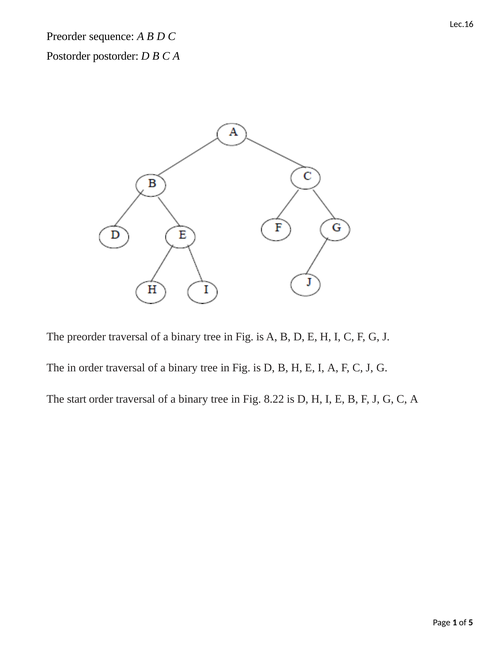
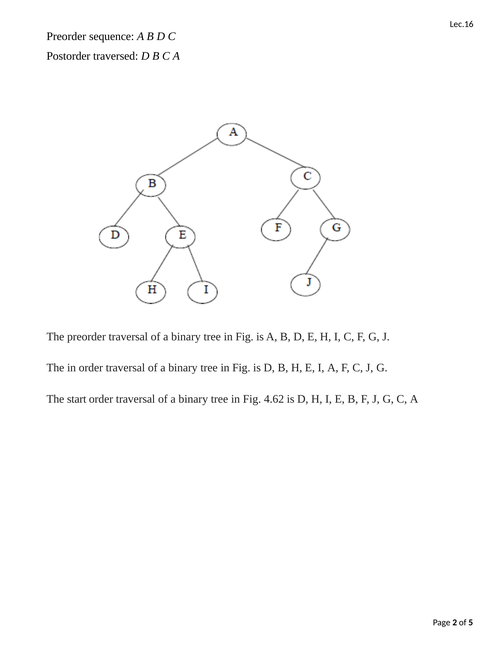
Postorder postorder: postorder -> traversed
8.22: 8.22 -> 4.62
1: 1 -> 2
